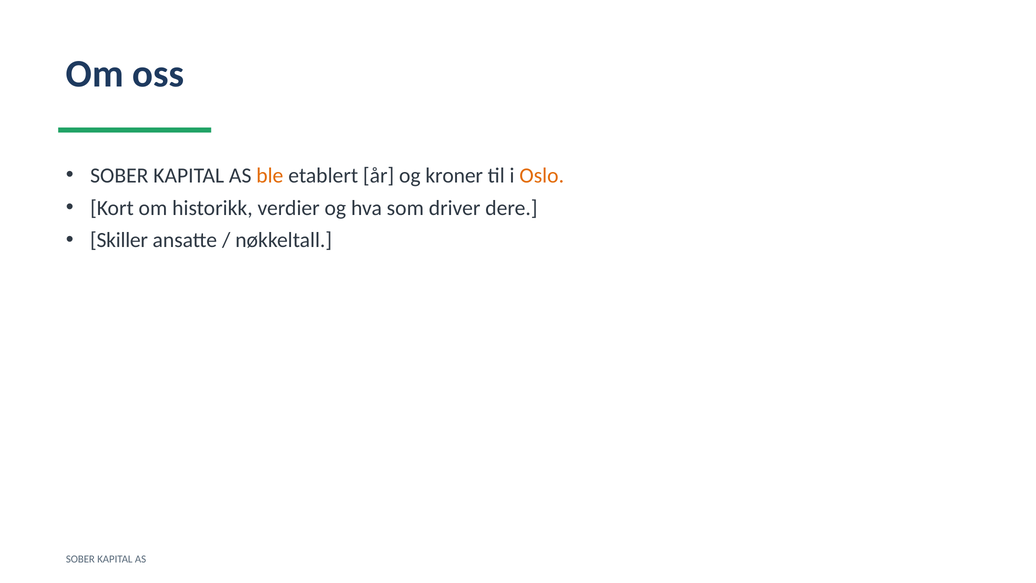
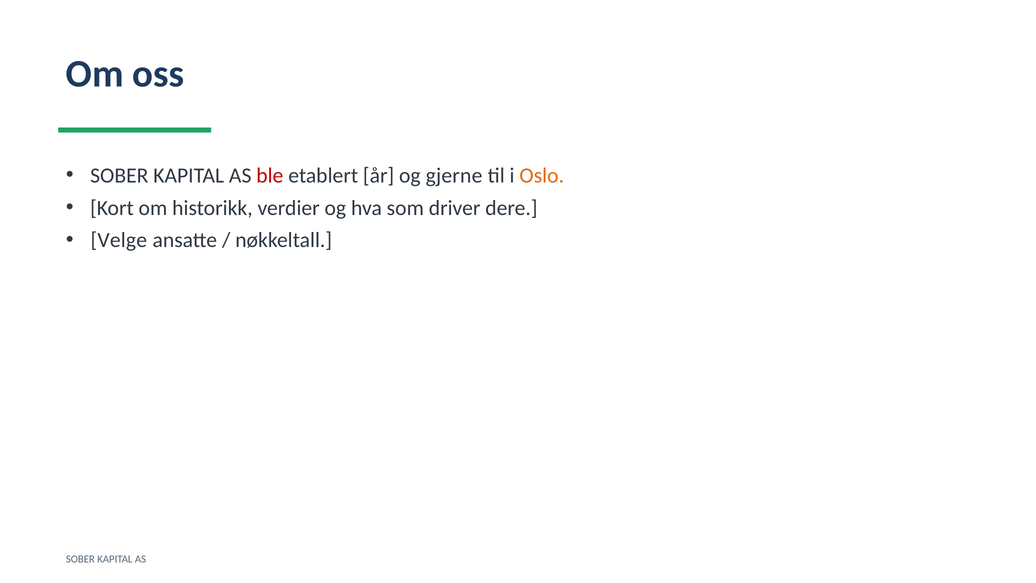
ble colour: orange -> red
kroner: kroner -> gjerne
Skiller: Skiller -> Velge
